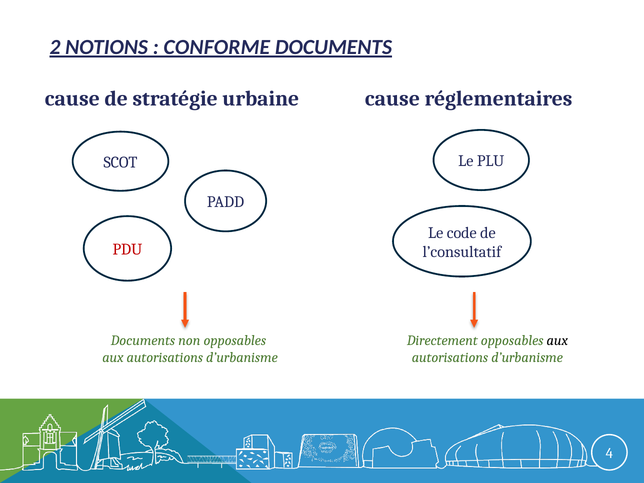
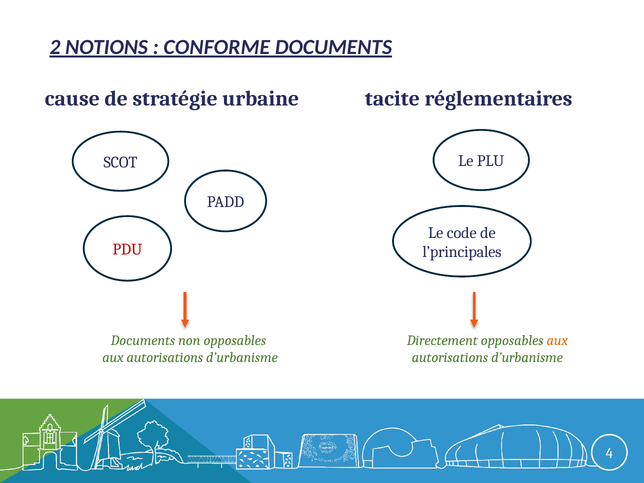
urbaine cause: cause -> tacite
l’consultatif: l’consultatif -> l’principales
aux at (557, 340) colour: black -> orange
